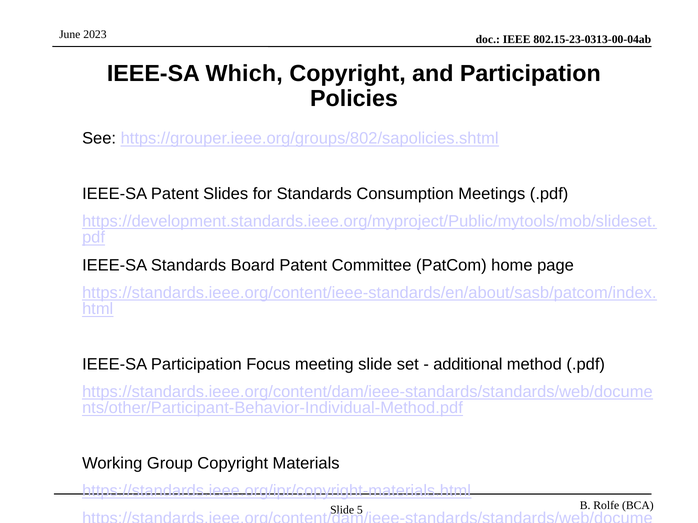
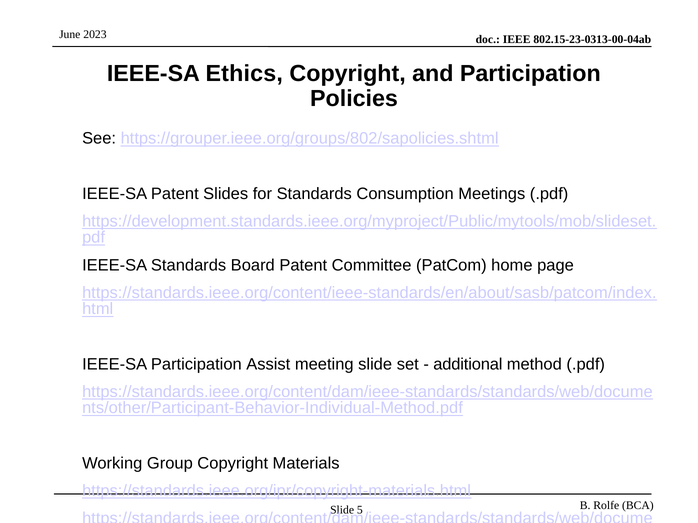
Which: Which -> Ethics
Focus: Focus -> Assist
